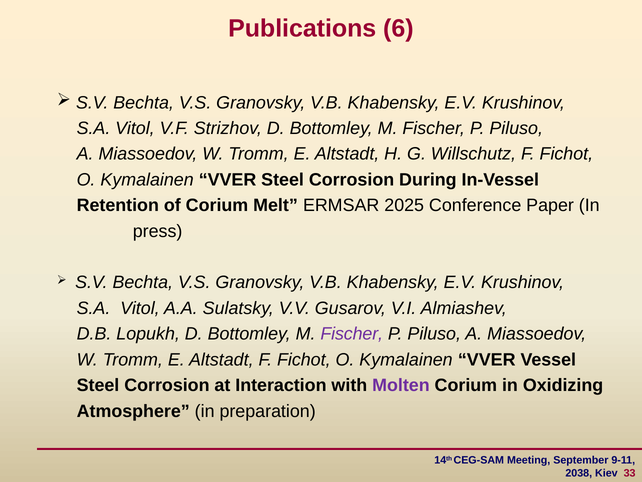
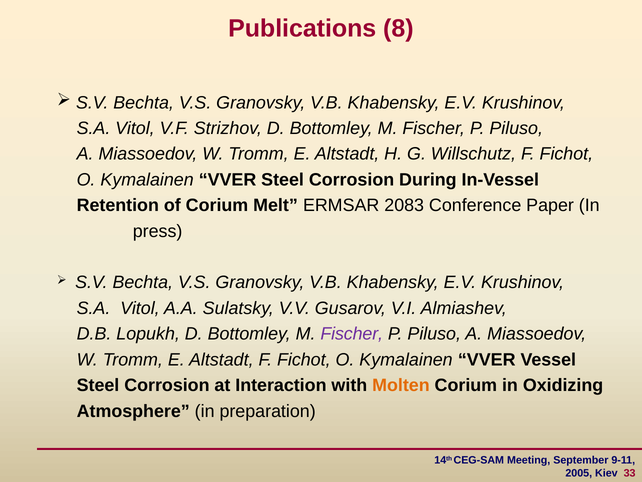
6: 6 -> 8
2025: 2025 -> 2083
Molten colour: purple -> orange
2038: 2038 -> 2005
